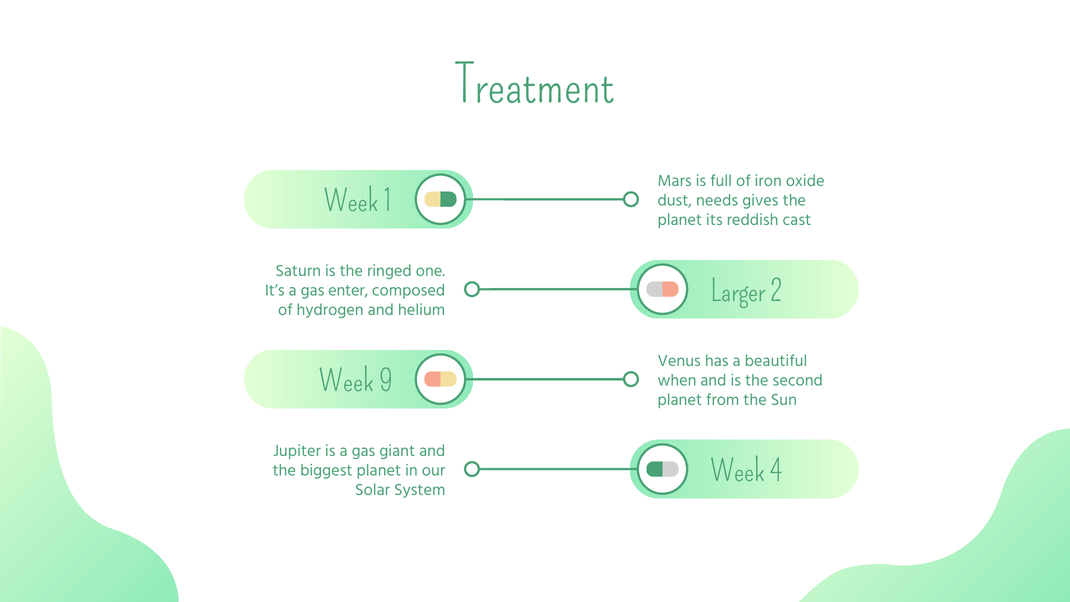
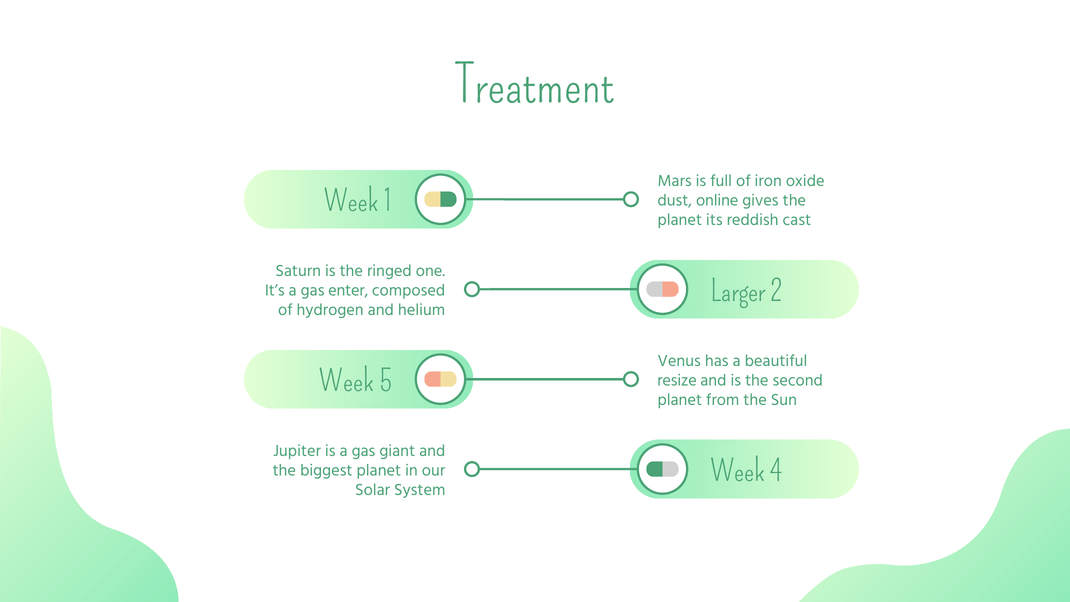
needs: needs -> online
9: 9 -> 5
when: when -> resize
